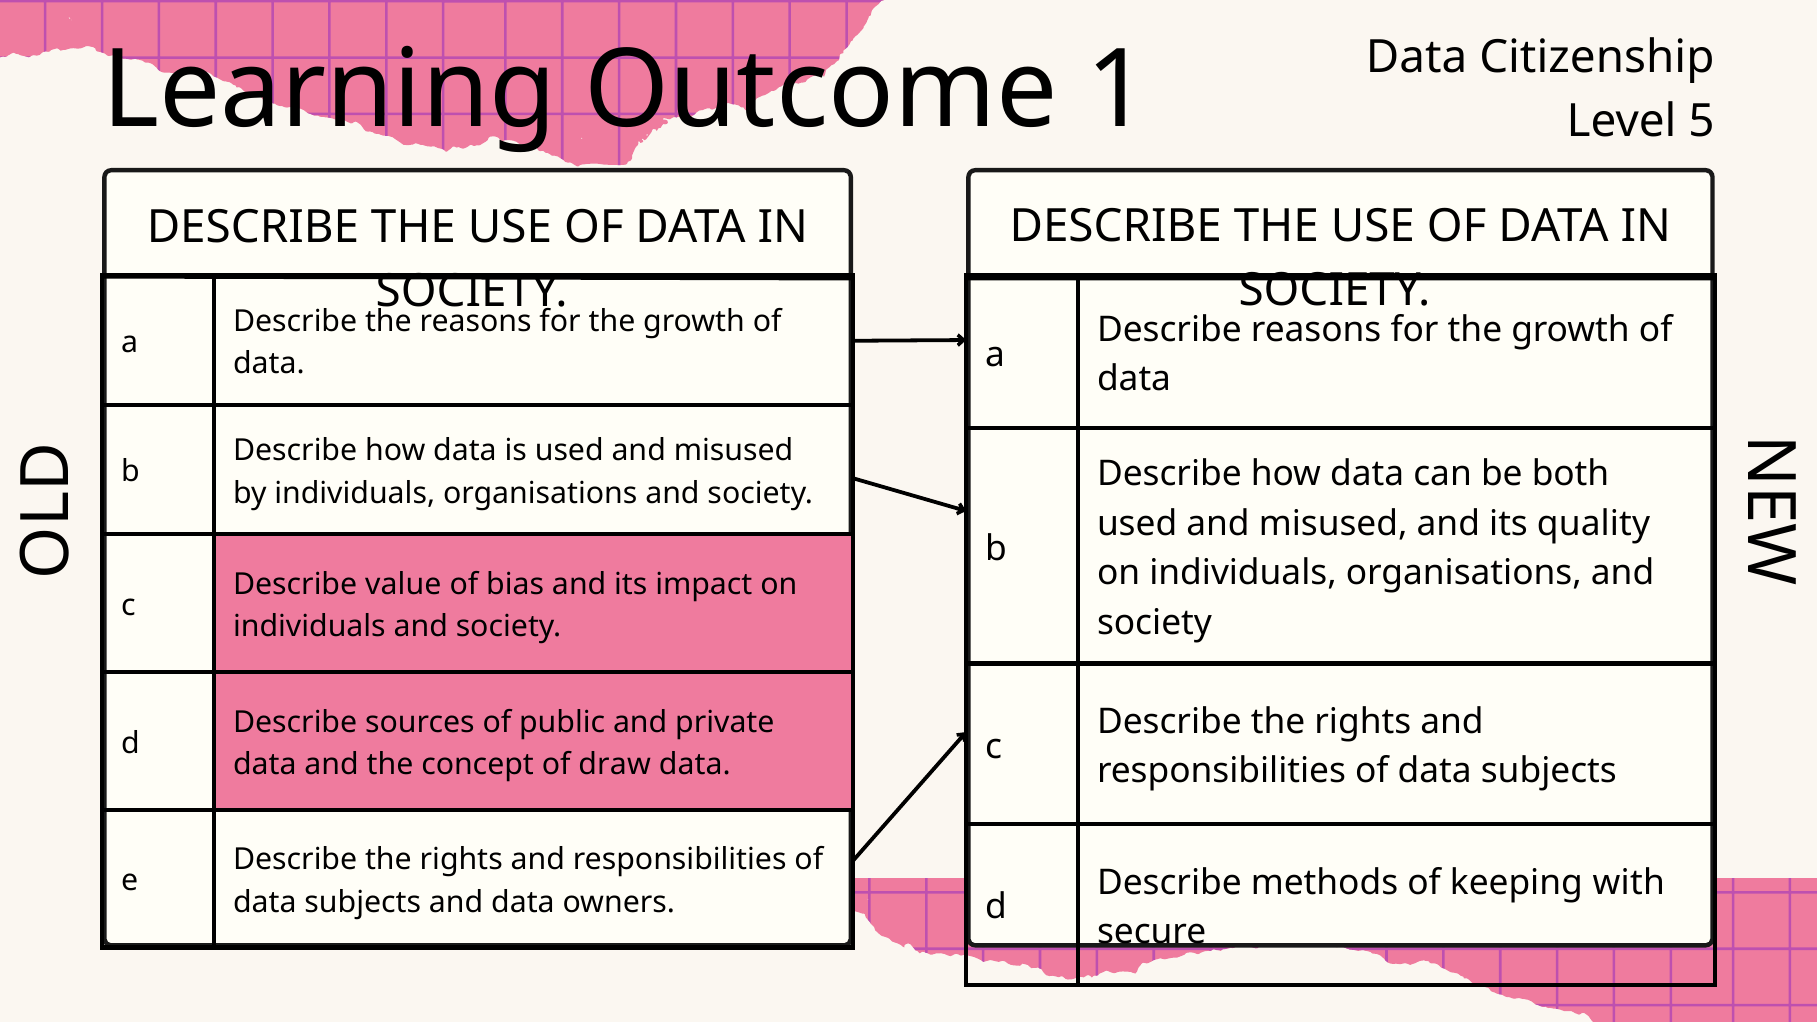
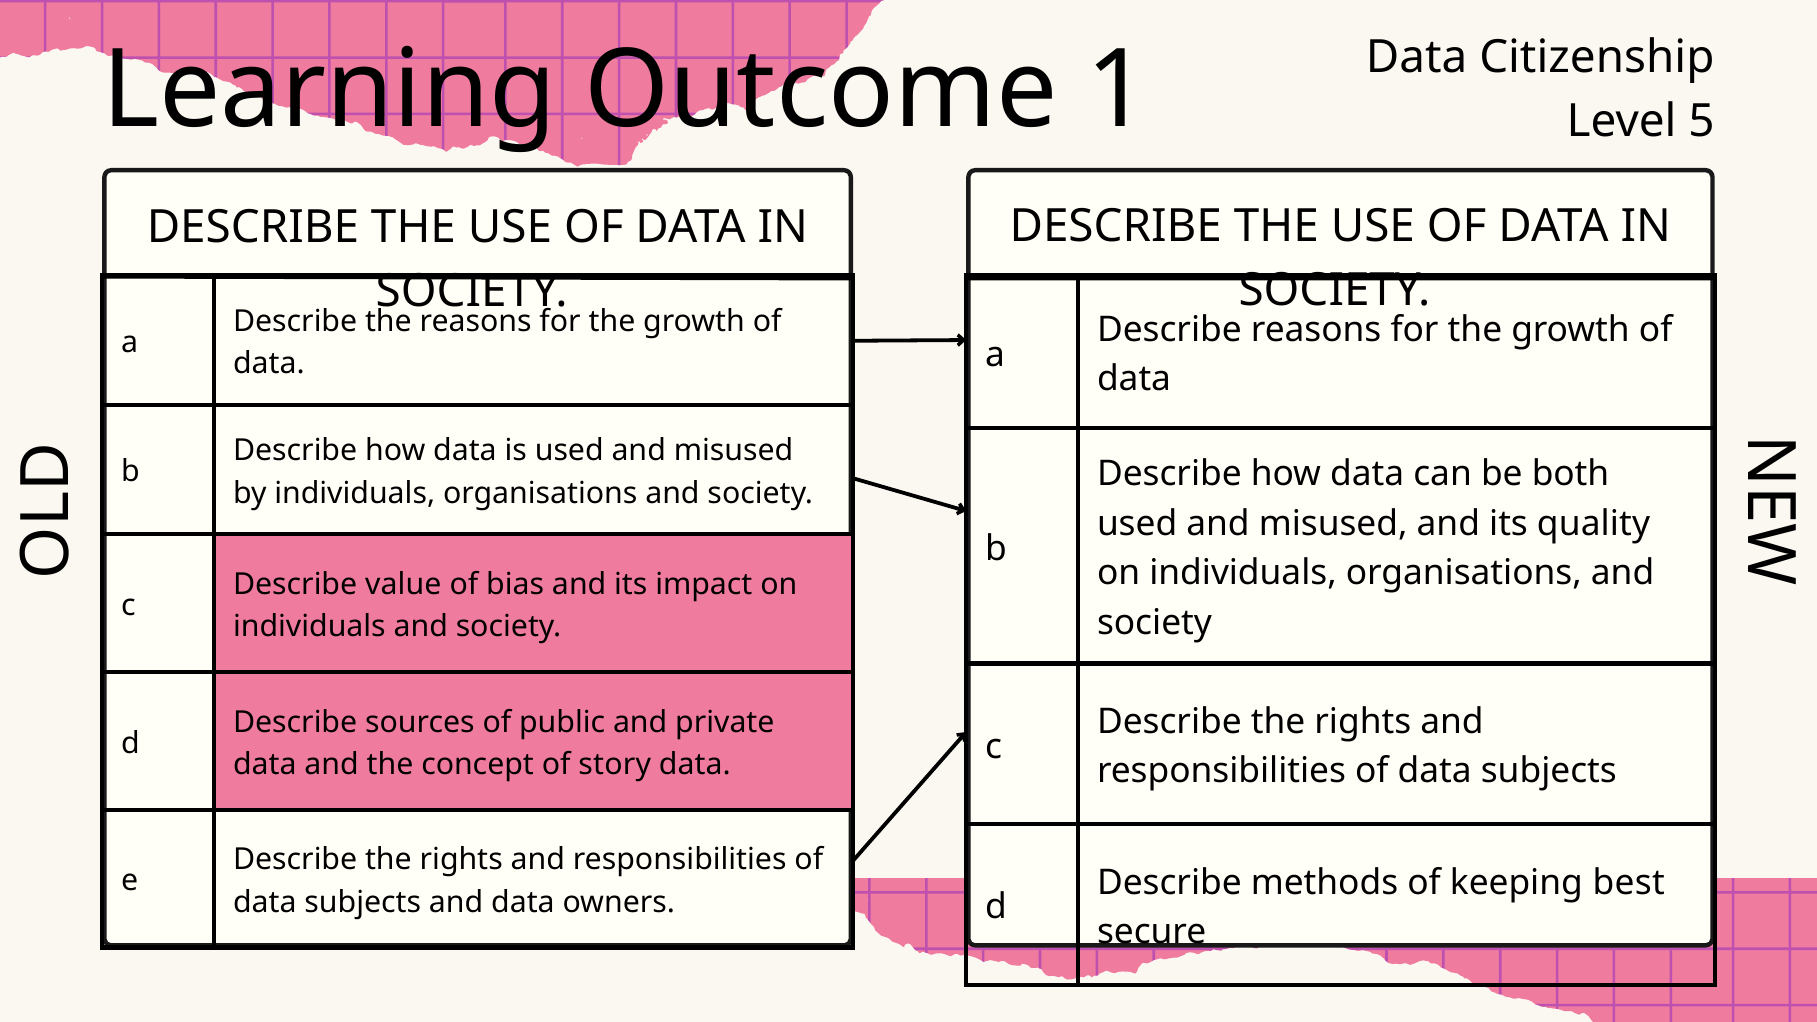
draw: draw -> story
with: with -> best
